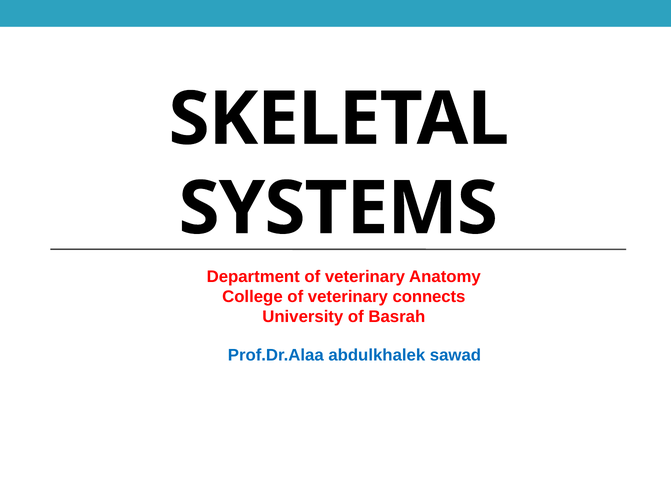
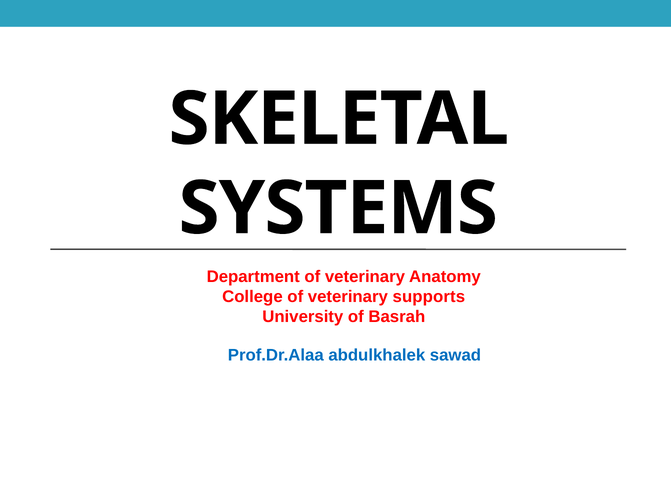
connects: connects -> supports
